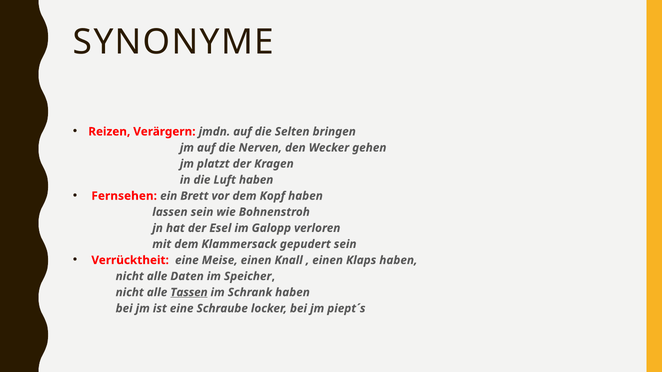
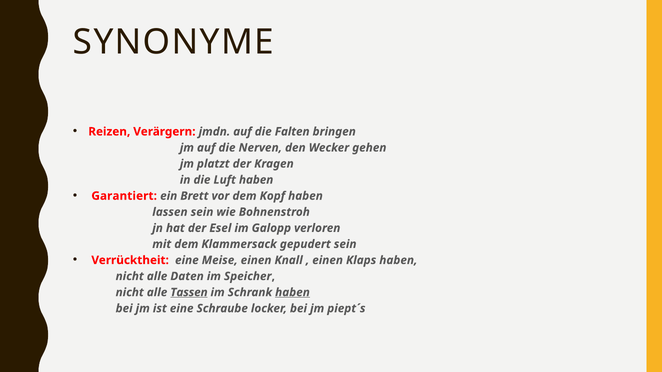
Selten: Selten -> Falten
Fernsehen: Fernsehen -> Garantiert
haben at (292, 293) underline: none -> present
